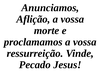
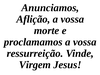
Pecado: Pecado -> Virgem
